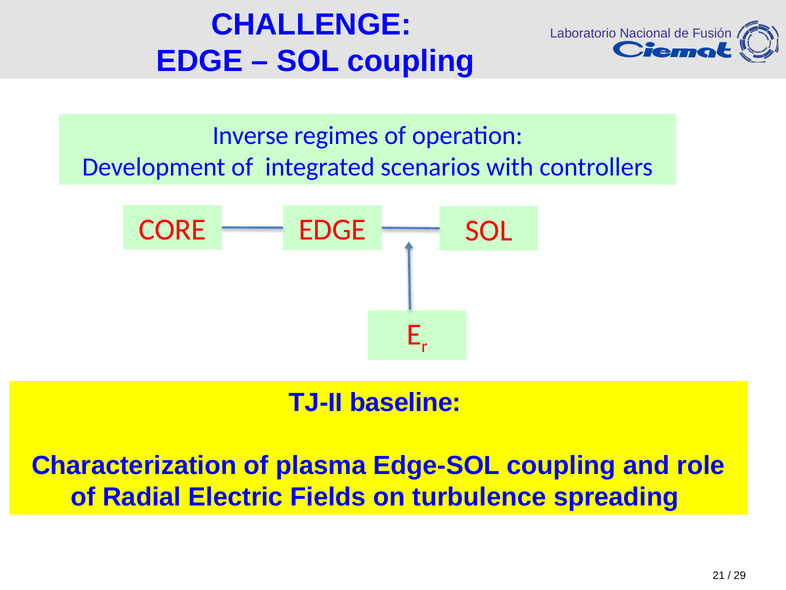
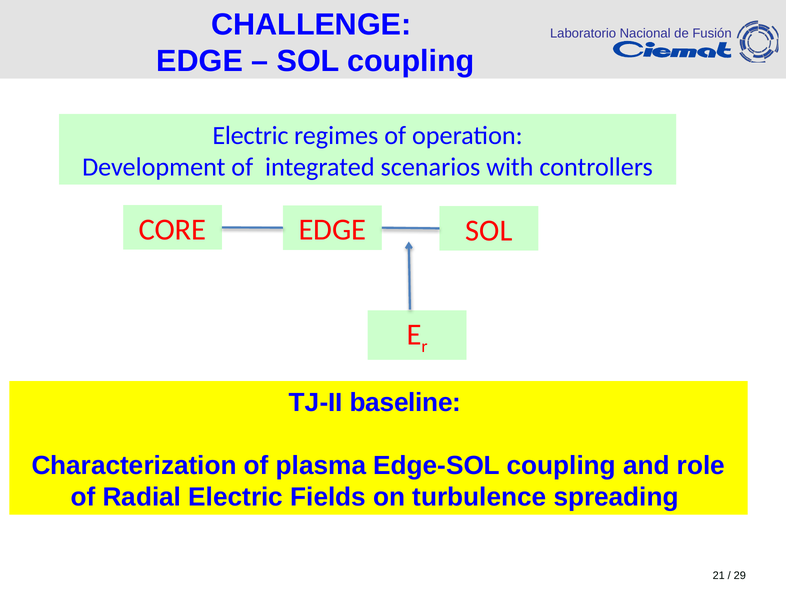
Inverse at (250, 135): Inverse -> Electric
